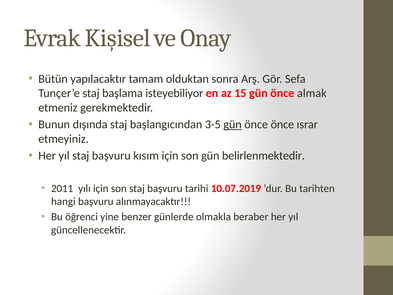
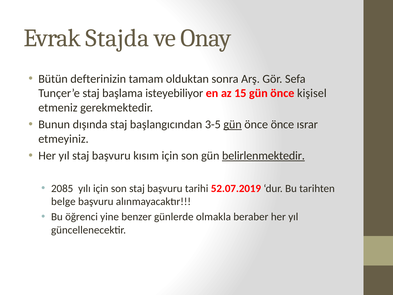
Kişisel: Kişisel -> Stajda
yapılacaktır: yapılacaktır -> defterinizin
almak: almak -> kişisel
belirlenmektedir underline: none -> present
2011: 2011 -> 2085
10.07.2019: 10.07.2019 -> 52.07.2019
hangi: hangi -> belge
